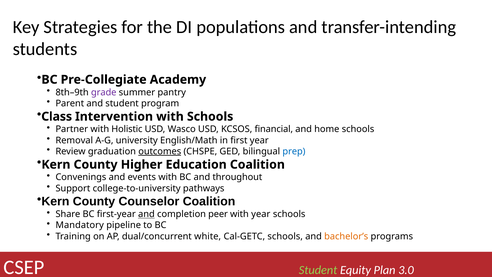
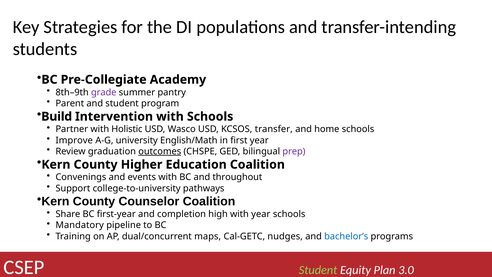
Class: Class -> Build
financial: financial -> transfer
Removal: Removal -> Improve
prep colour: blue -> purple
and at (146, 214) underline: present -> none
peer: peer -> high
white: white -> maps
Cal-GETC schools: schools -> nudges
bachelor’s colour: orange -> blue
